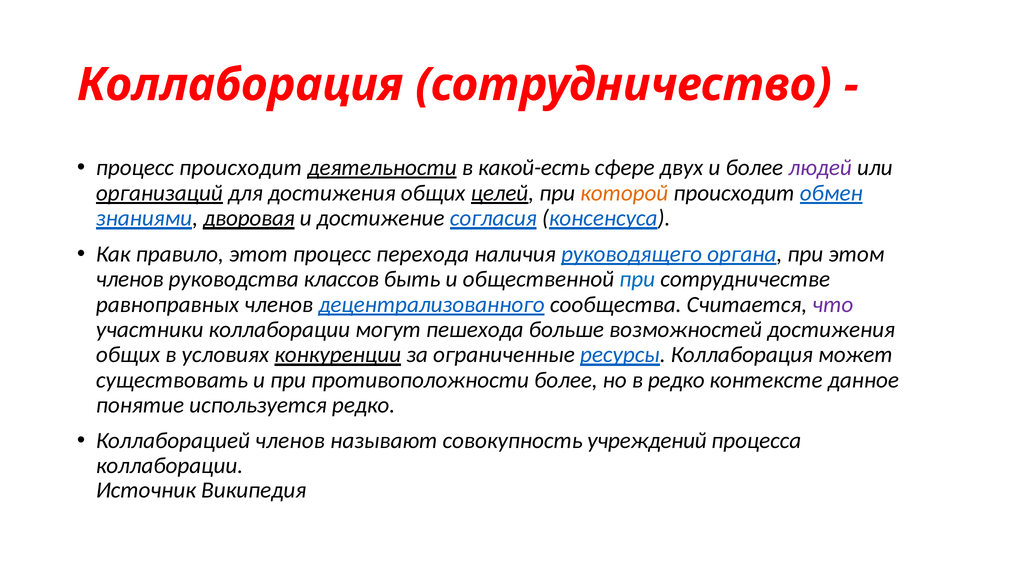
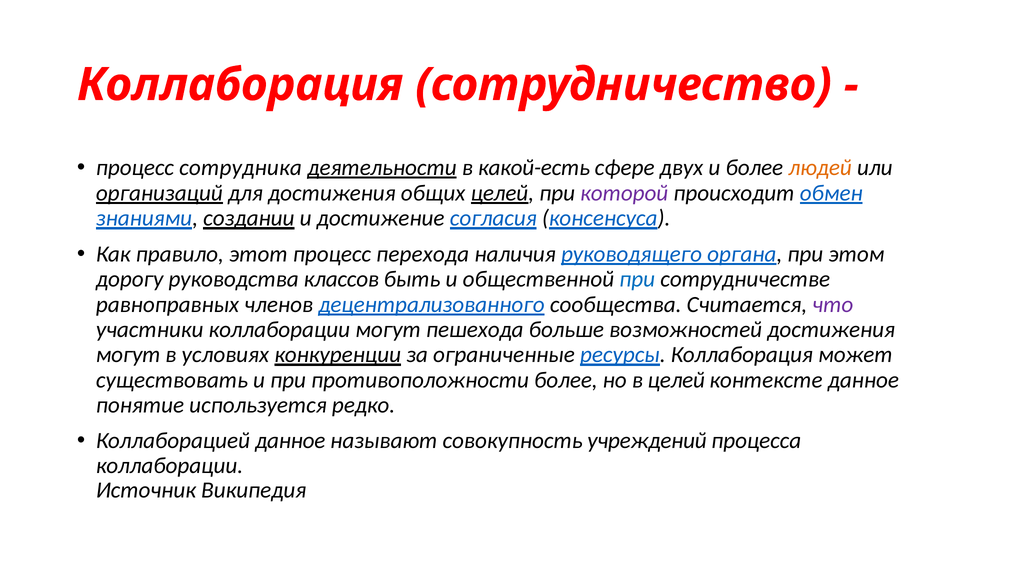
процесс происходит: происходит -> сотрудника
людей colour: purple -> orange
которой colour: orange -> purple
дворовая: дворовая -> создании
членов at (130, 279): членов -> дорогу
общих at (128, 355): общих -> могут
в редко: редко -> целей
Коллаборацией членов: членов -> данное
